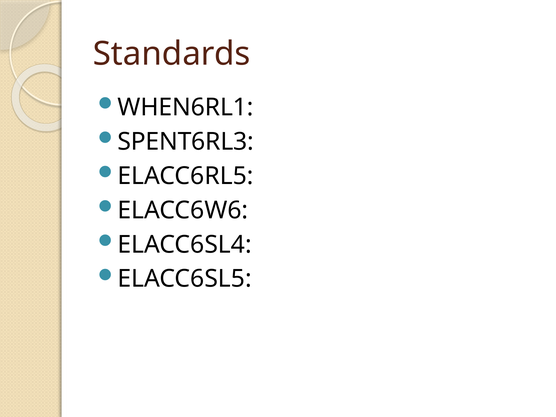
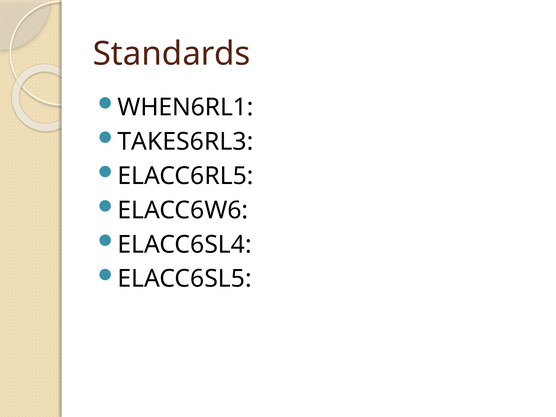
SPENT6RL3: SPENT6RL3 -> TAKES6RL3
